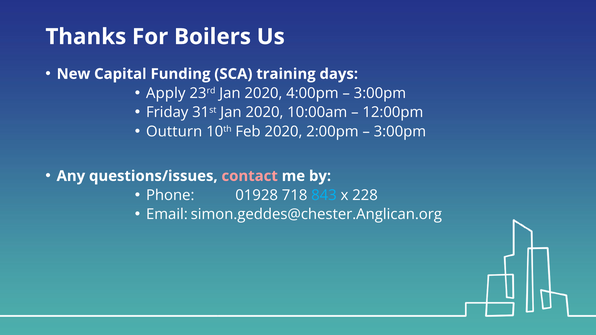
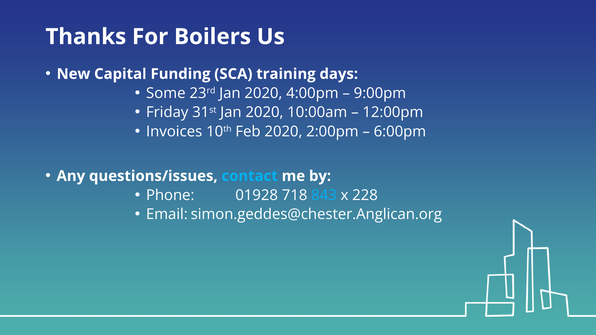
Apply: Apply -> Some
3:00pm at (380, 93): 3:00pm -> 9:00pm
Outturn: Outturn -> Invoices
3:00pm at (400, 132): 3:00pm -> 6:00pm
contact colour: pink -> light blue
